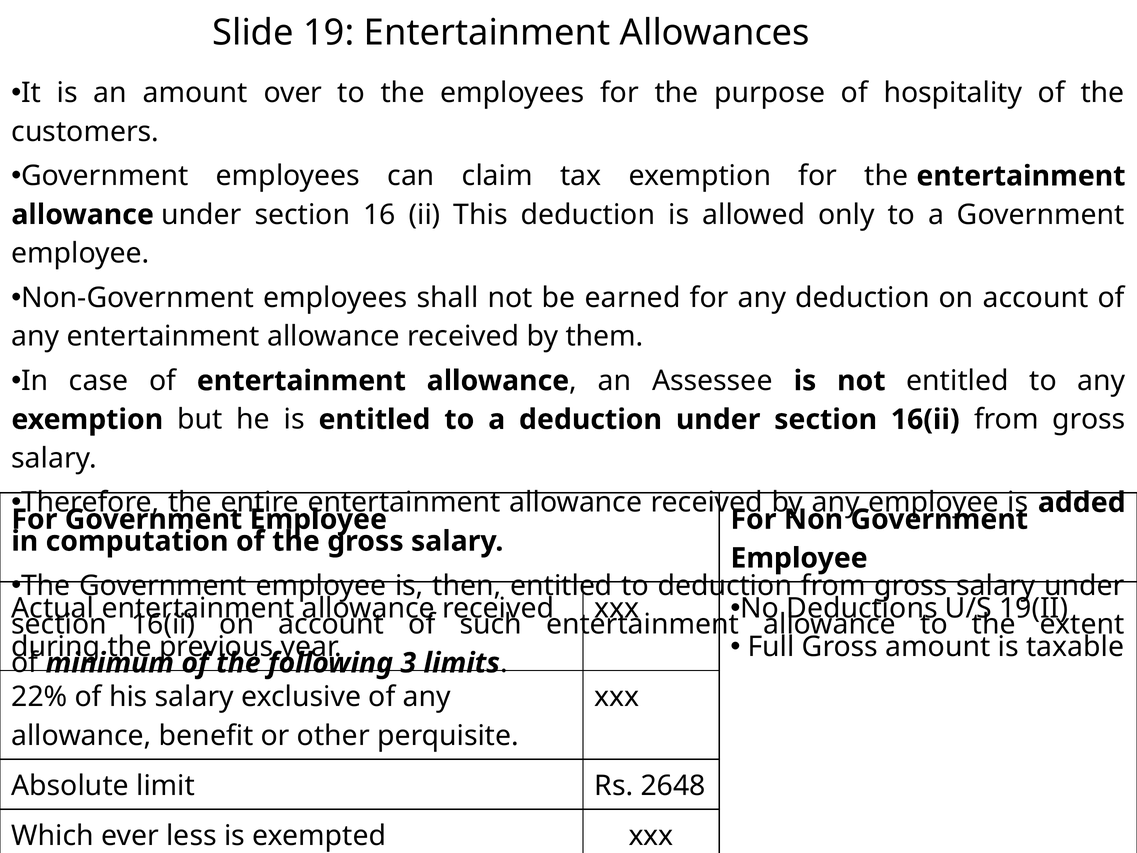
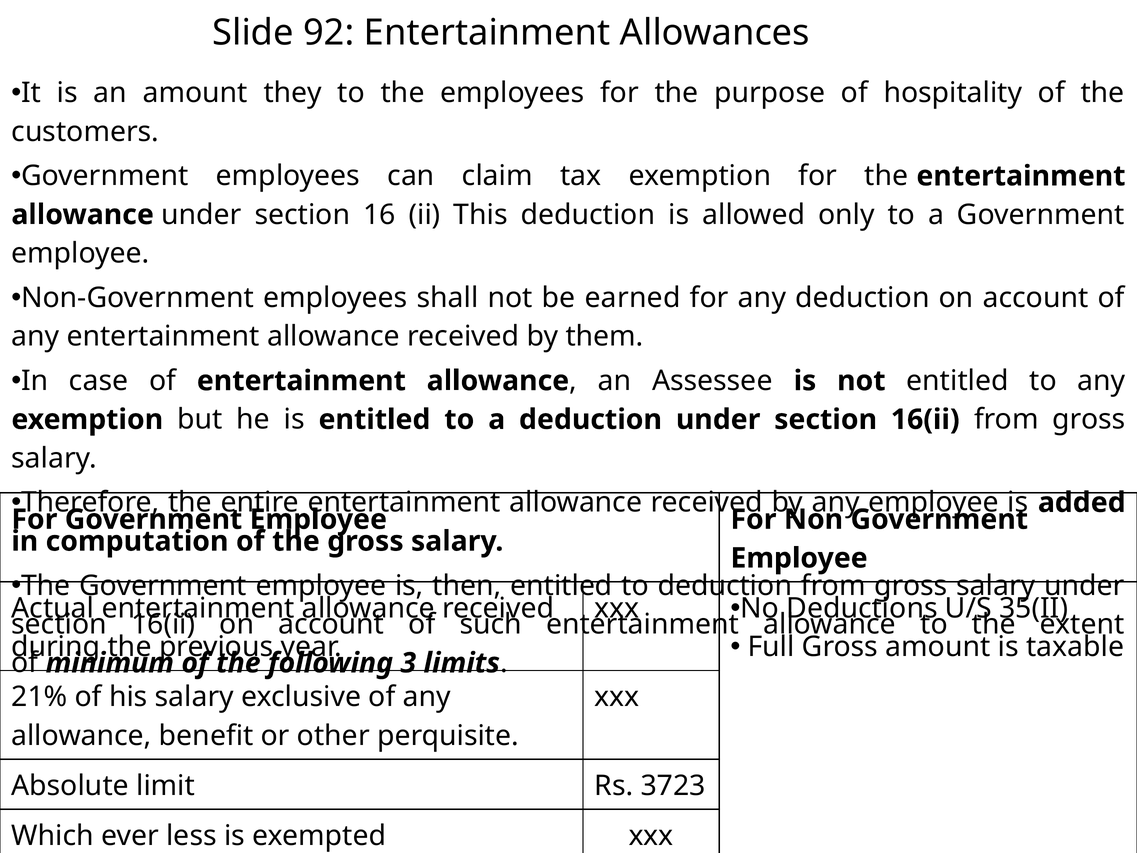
19: 19 -> 92
over: over -> they
19(II: 19(II -> 35(II
22%: 22% -> 21%
2648: 2648 -> 3723
